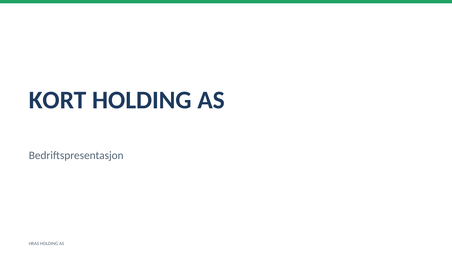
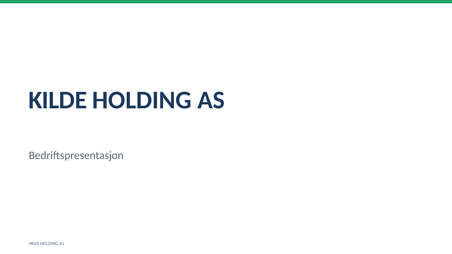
KORT: KORT -> KILDE
